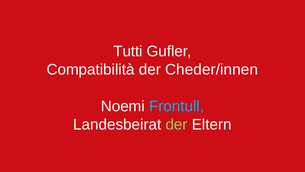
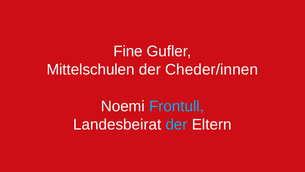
Tutti: Tutti -> Fine
Compatibilità: Compatibilità -> Mittelschulen
der at (177, 124) colour: light green -> light blue
